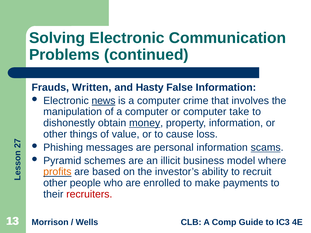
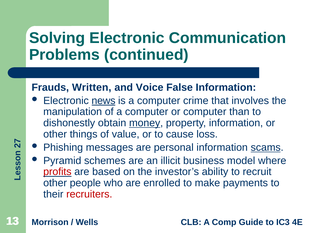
Hasty: Hasty -> Voice
take: take -> than
profits colour: orange -> red
